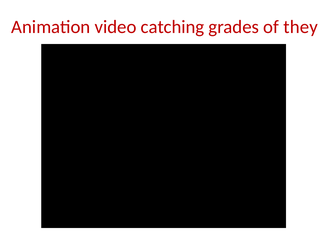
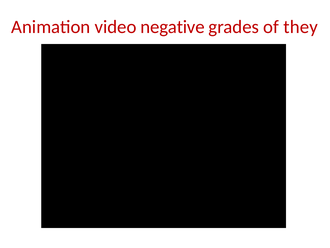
catching: catching -> negative
